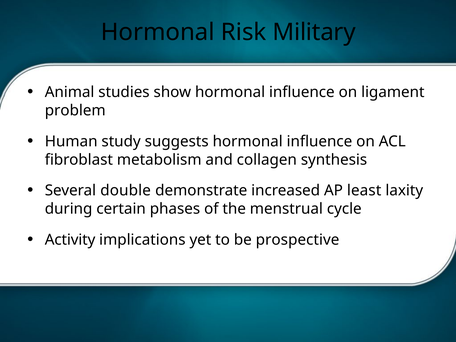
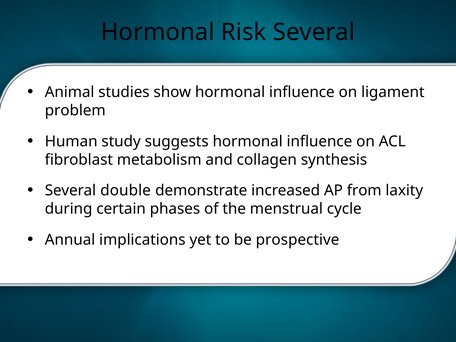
Risk Military: Military -> Several
least: least -> from
Activity: Activity -> Annual
